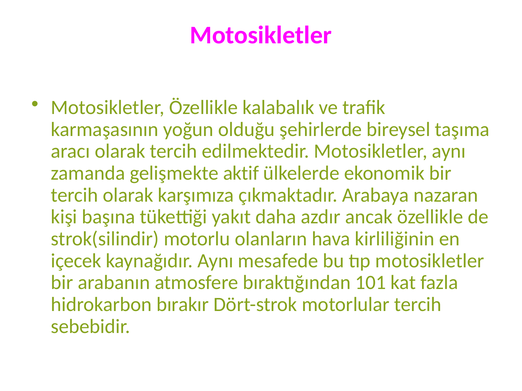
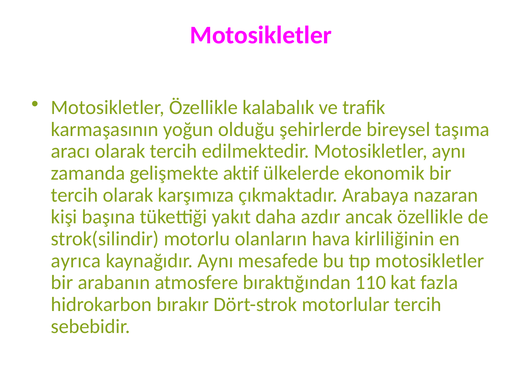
içecek: içecek -> ayrıca
101: 101 -> 110
